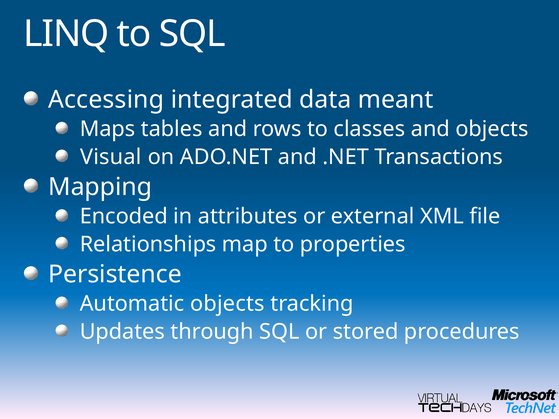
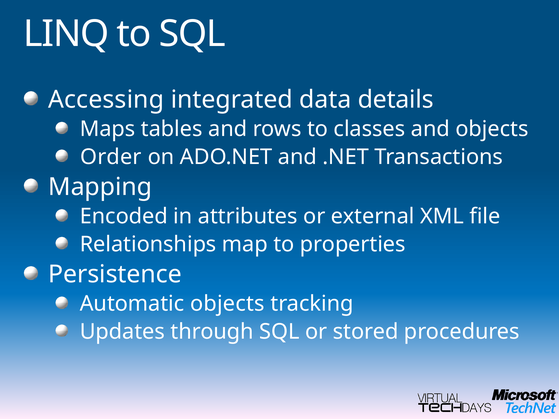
meant: meant -> details
Visual: Visual -> Order
